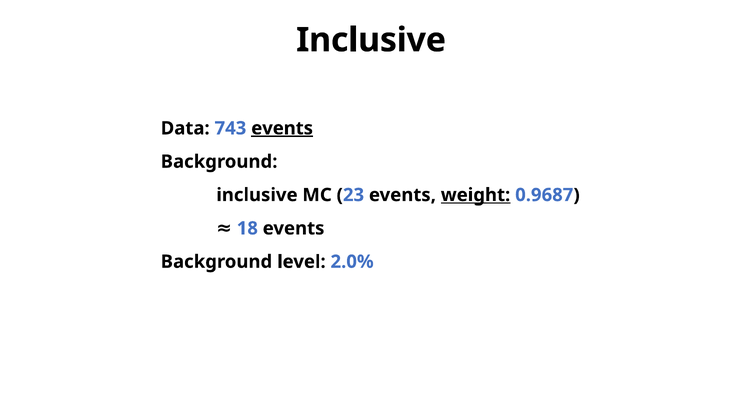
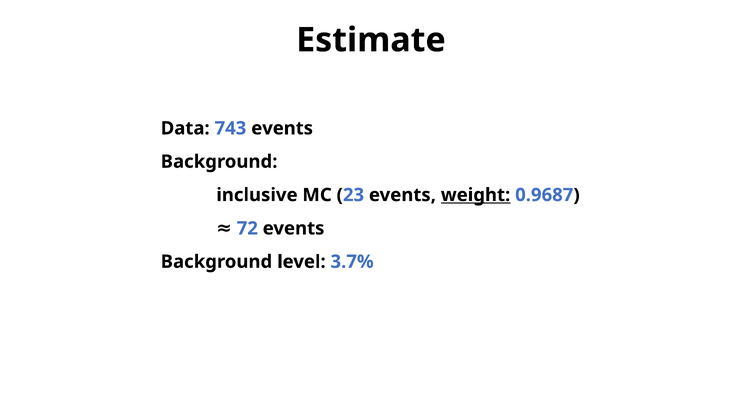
Inclusive at (371, 40): Inclusive -> Estimate
events at (282, 128) underline: present -> none
18: 18 -> 72
2.0%: 2.0% -> 3.7%
